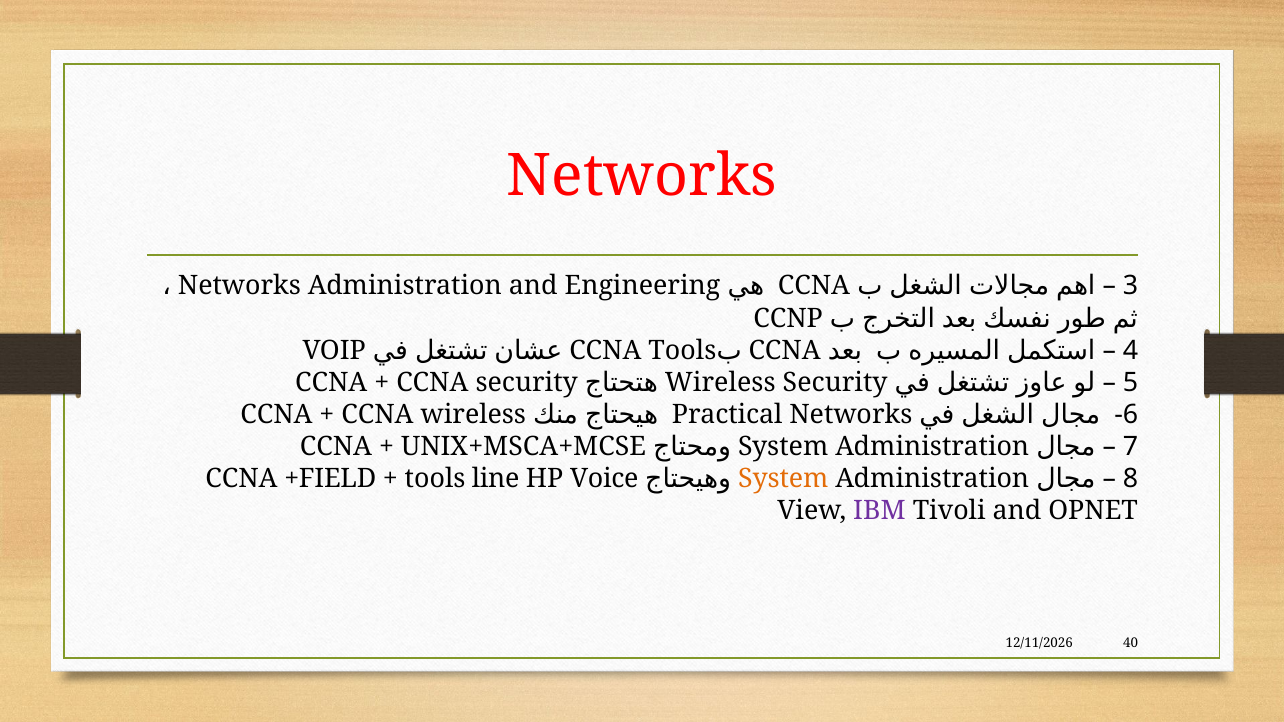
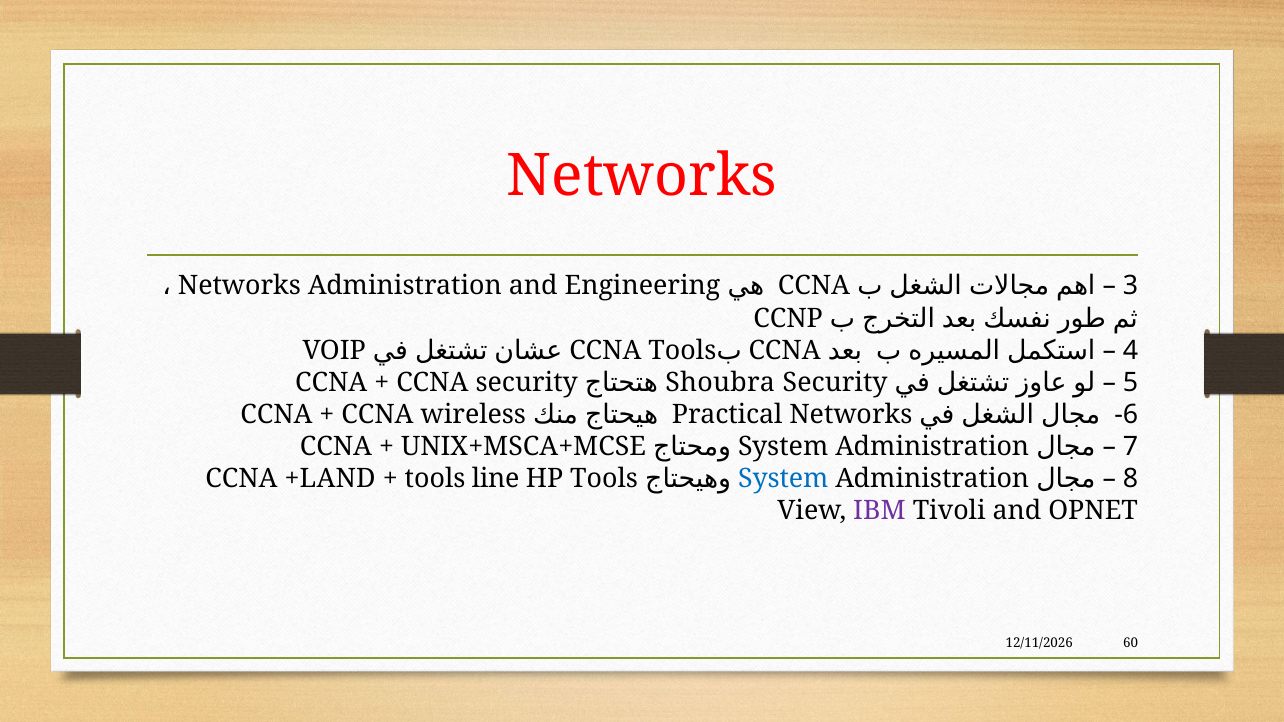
Wireless at (720, 383): Wireless -> Shoubra
+FIELD: +FIELD -> +LAND
HP Voice: Voice -> Tools
System at (783, 479) colour: orange -> blue
40: 40 -> 60
